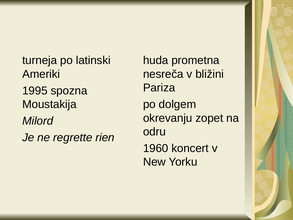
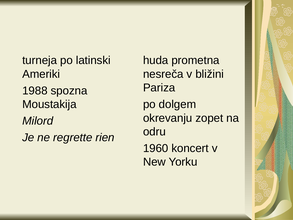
1995: 1995 -> 1988
